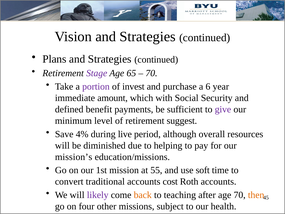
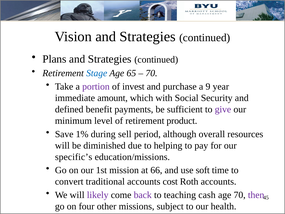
Stage colour: purple -> blue
6: 6 -> 9
suggest: suggest -> product
4%: 4% -> 1%
live: live -> sell
mission’s: mission’s -> specific’s
55: 55 -> 66
back colour: orange -> purple
after: after -> cash
then colour: orange -> purple
